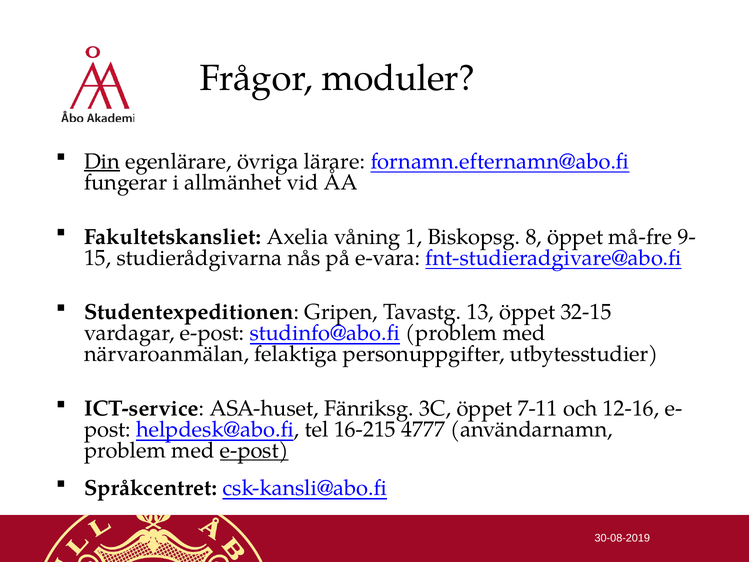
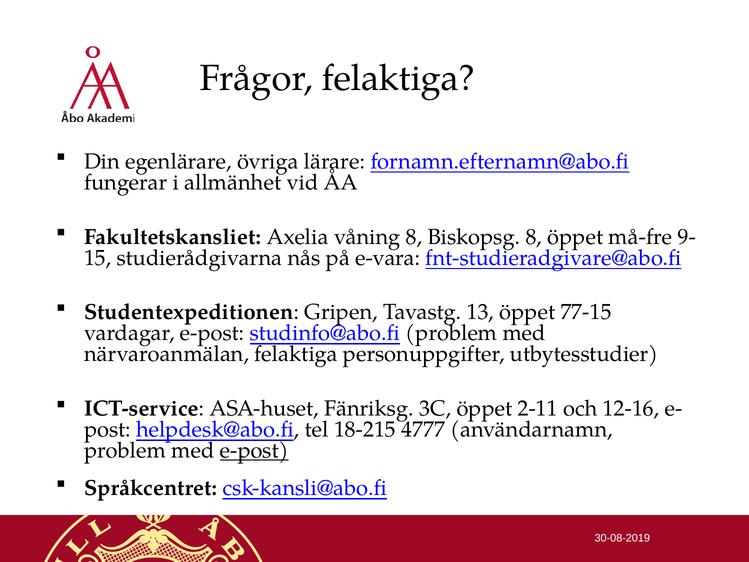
Frågor moduler: moduler -> felaktiga
Din underline: present -> none
våning 1: 1 -> 8
32-15: 32-15 -> 77-15
7-11: 7-11 -> 2-11
16-215: 16-215 -> 18-215
